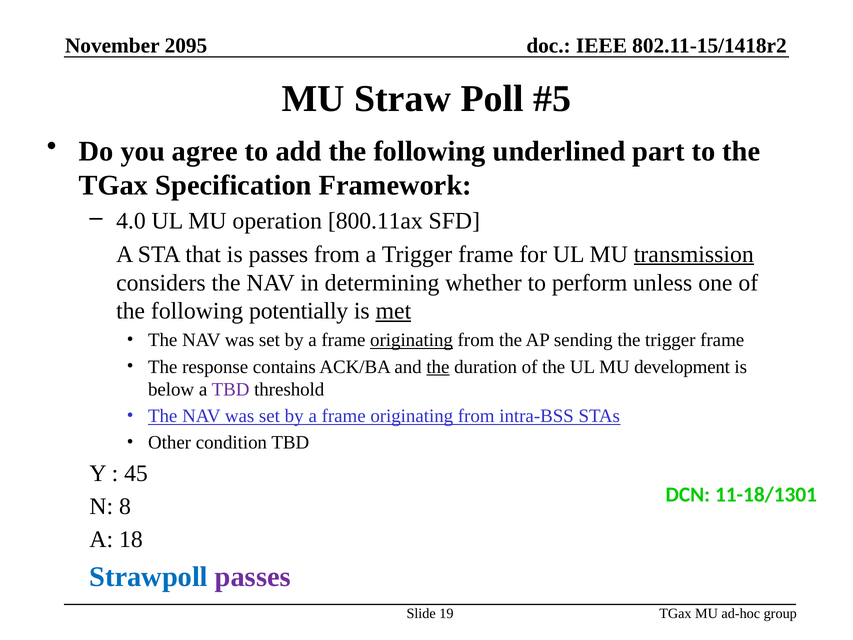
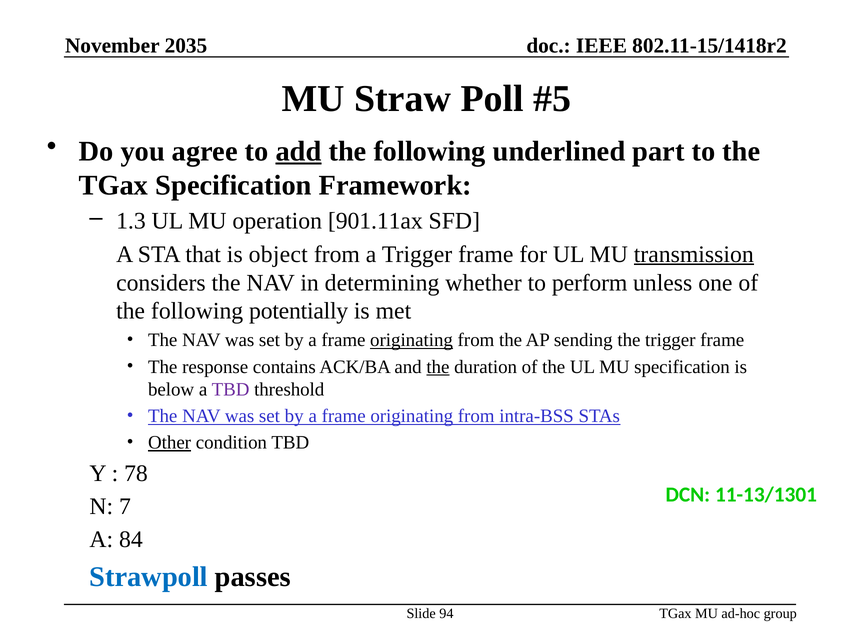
2095: 2095 -> 2035
add underline: none -> present
4.0: 4.0 -> 1.3
800.11ax: 800.11ax -> 901.11ax
is passes: passes -> object
met underline: present -> none
MU development: development -> specification
Other underline: none -> present
45: 45 -> 78
11-18/1301: 11-18/1301 -> 11-13/1301
8: 8 -> 7
18: 18 -> 84
passes at (253, 577) colour: purple -> black
19: 19 -> 94
